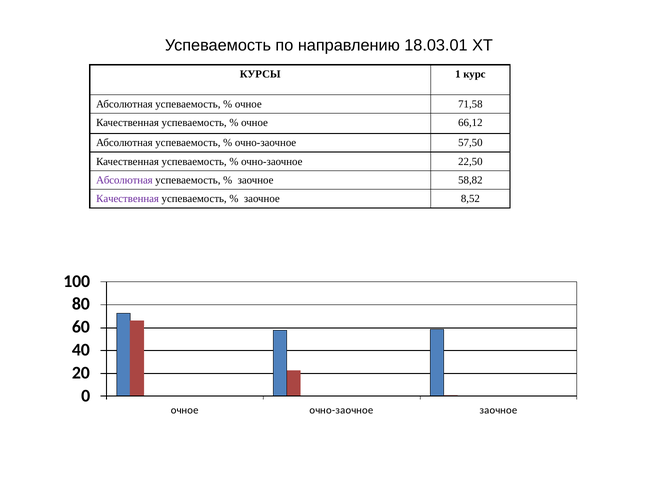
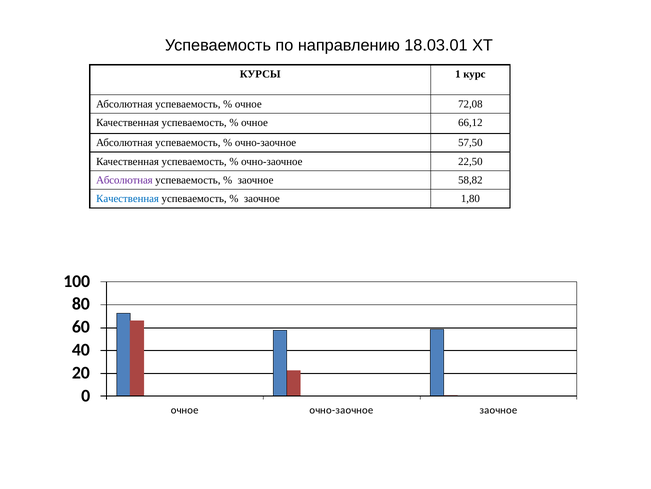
71,58: 71,58 -> 72,08
Качественная at (128, 198) colour: purple -> blue
8,52: 8,52 -> 1,80
